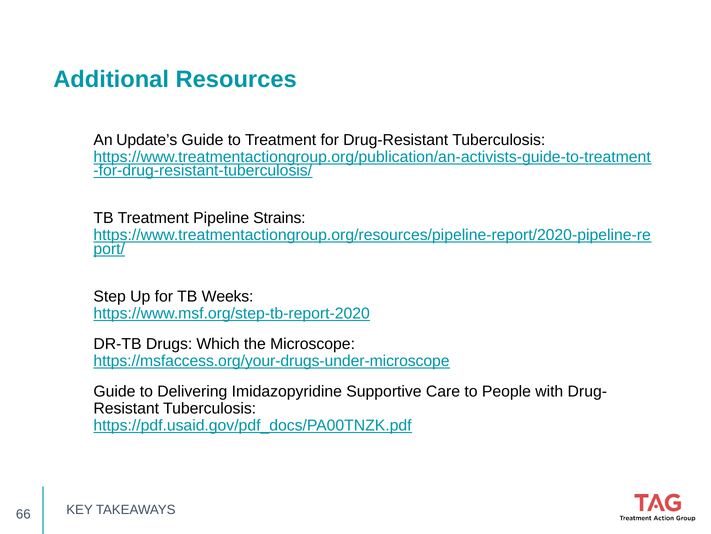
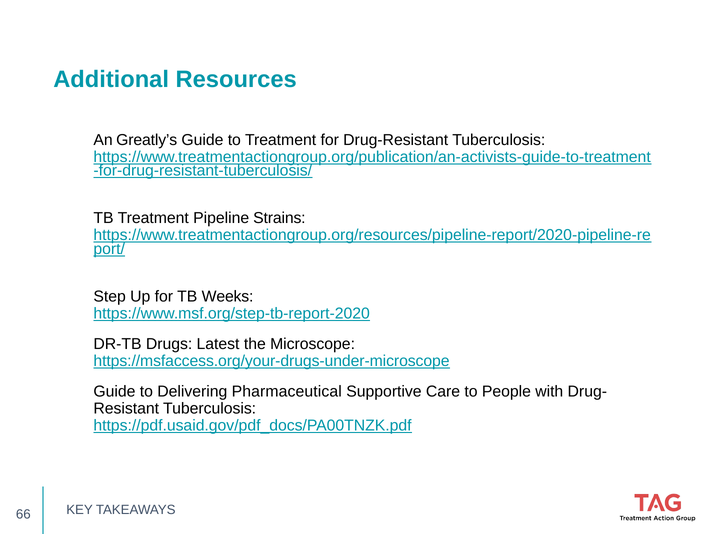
Update’s: Update’s -> Greatly’s
Which: Which -> Latest
Imidazopyridine: Imidazopyridine -> Pharmaceutical
